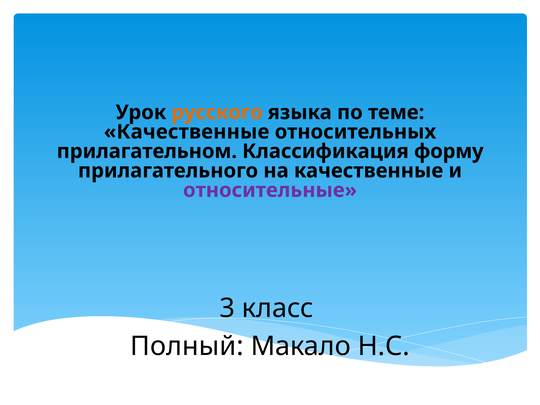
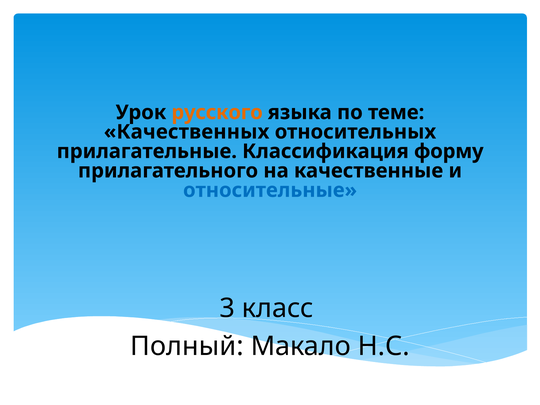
Качественные at (187, 132): Качественные -> Качественных
прилагательном: прилагательном -> прилагательные
относительные colour: purple -> blue
